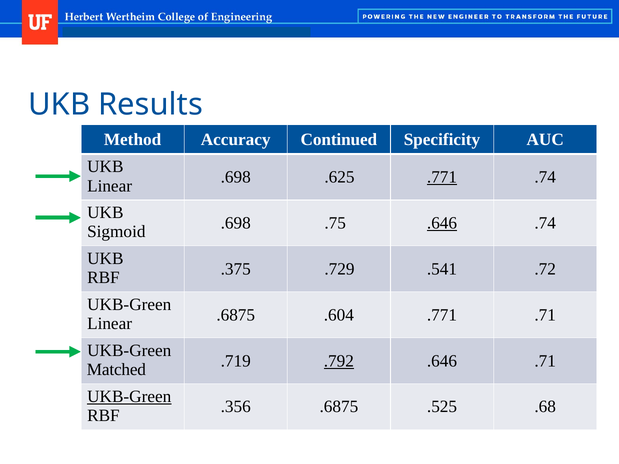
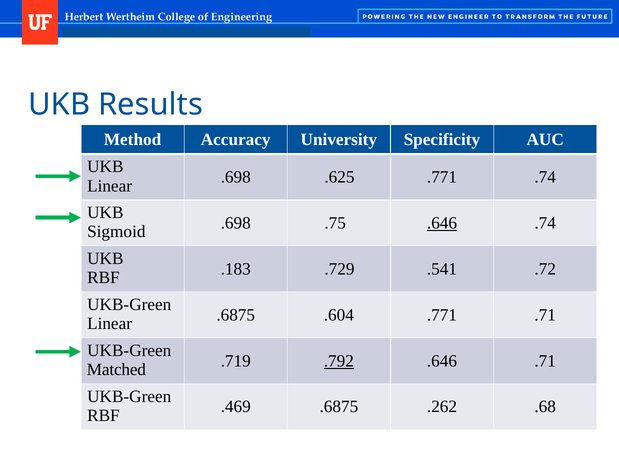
Continued: Continued -> University
.771 at (442, 177) underline: present -> none
.375: .375 -> .183
UKB-Green at (129, 397) underline: present -> none
.356: .356 -> .469
.525: .525 -> .262
